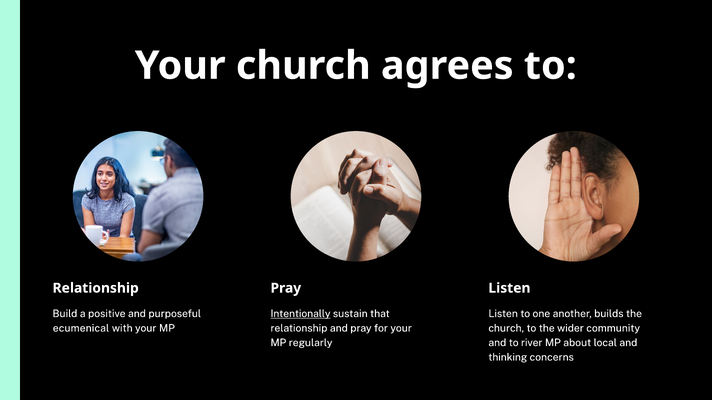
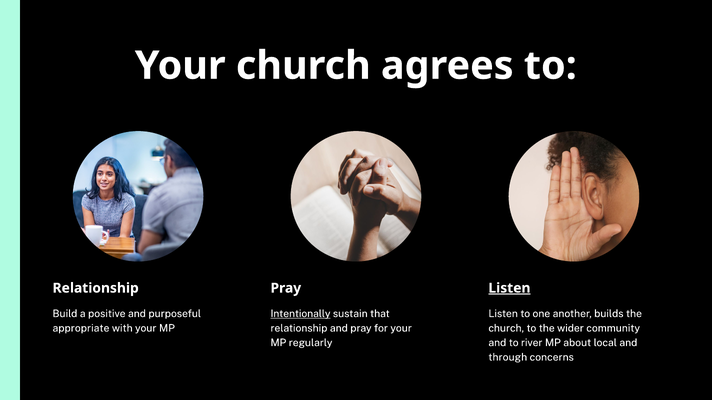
Listen at (509, 288) underline: none -> present
ecumenical: ecumenical -> appropriate
thinking: thinking -> through
